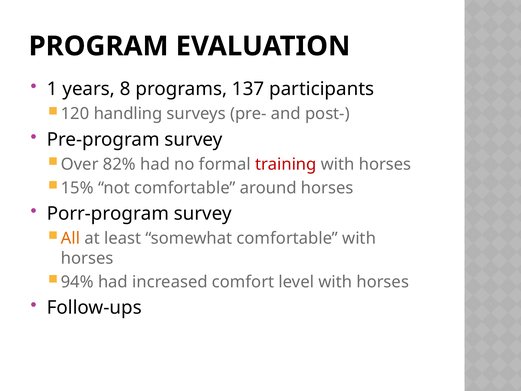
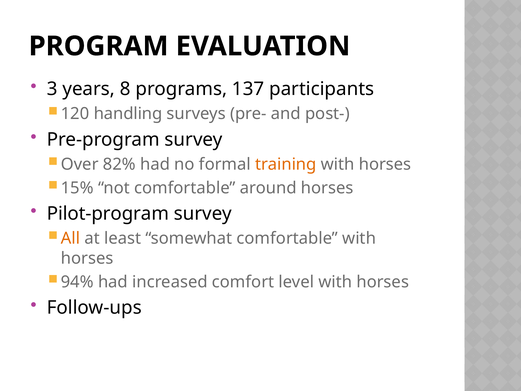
1: 1 -> 3
training colour: red -> orange
Porr-program: Porr-program -> Pilot-program
